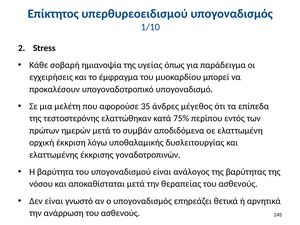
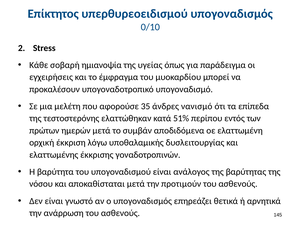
1/10: 1/10 -> 0/10
μέγεθος: μέγεθος -> νανισμό
75%: 75% -> 51%
θεραπείας: θεραπείας -> προτιμούν
